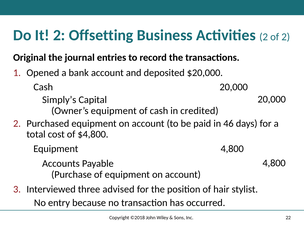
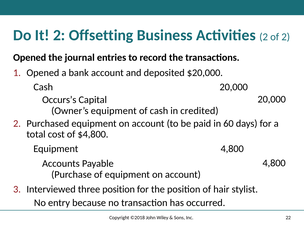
Original at (30, 58): Original -> Opened
Simply’s: Simply’s -> Occurs’s
46: 46 -> 60
three advised: advised -> position
